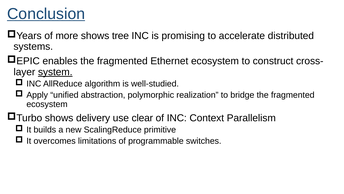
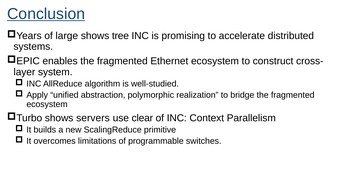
more: more -> large
system underline: present -> none
delivery: delivery -> servers
